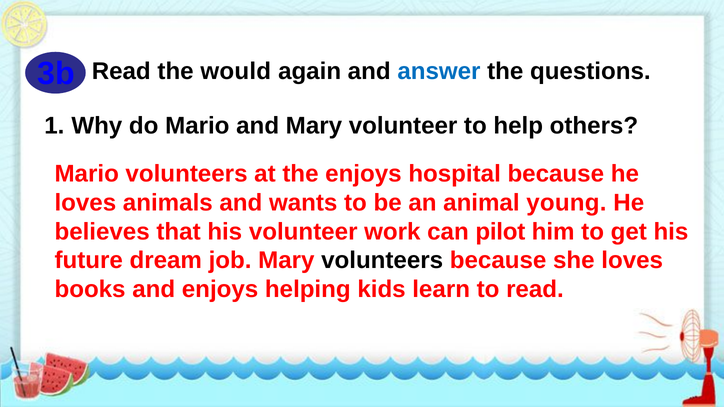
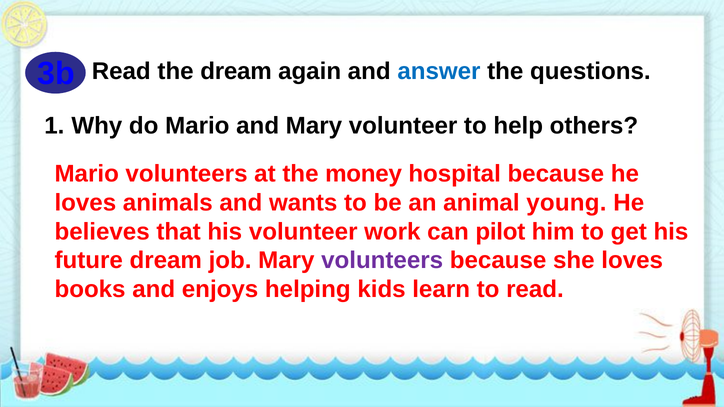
the would: would -> dream
the enjoys: enjoys -> money
volunteers at (382, 261) colour: black -> purple
